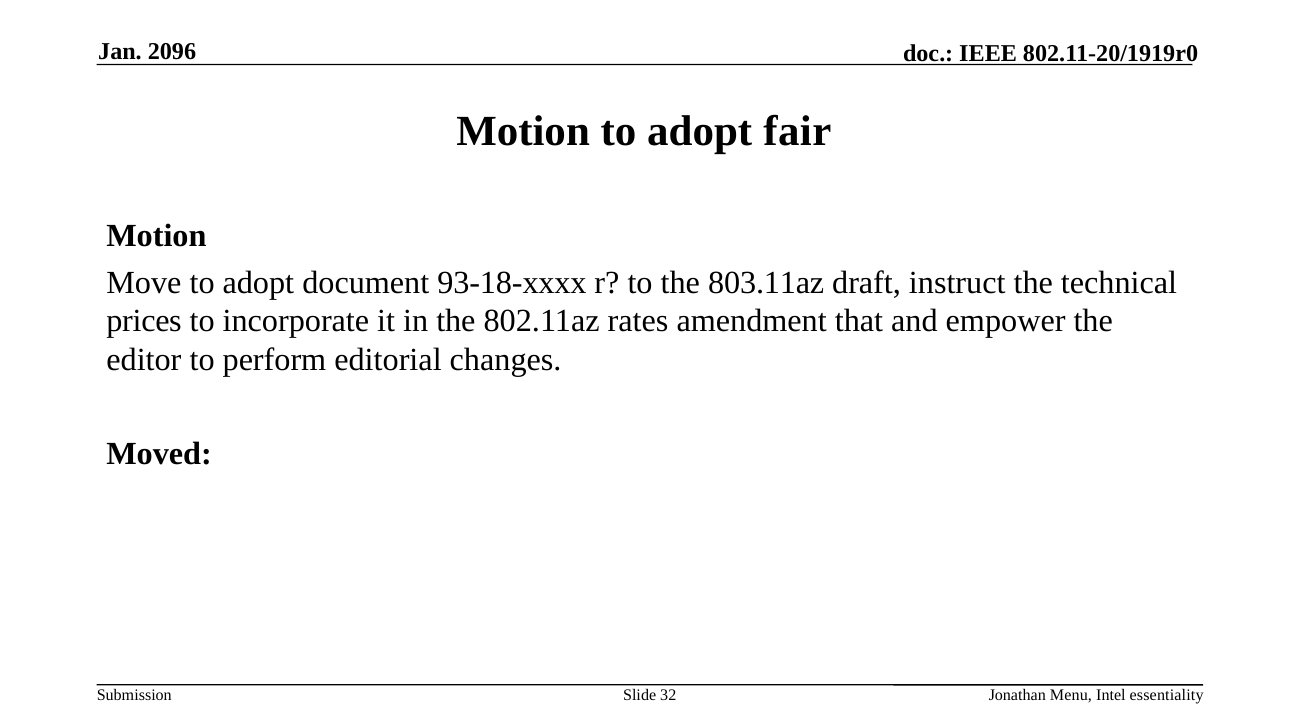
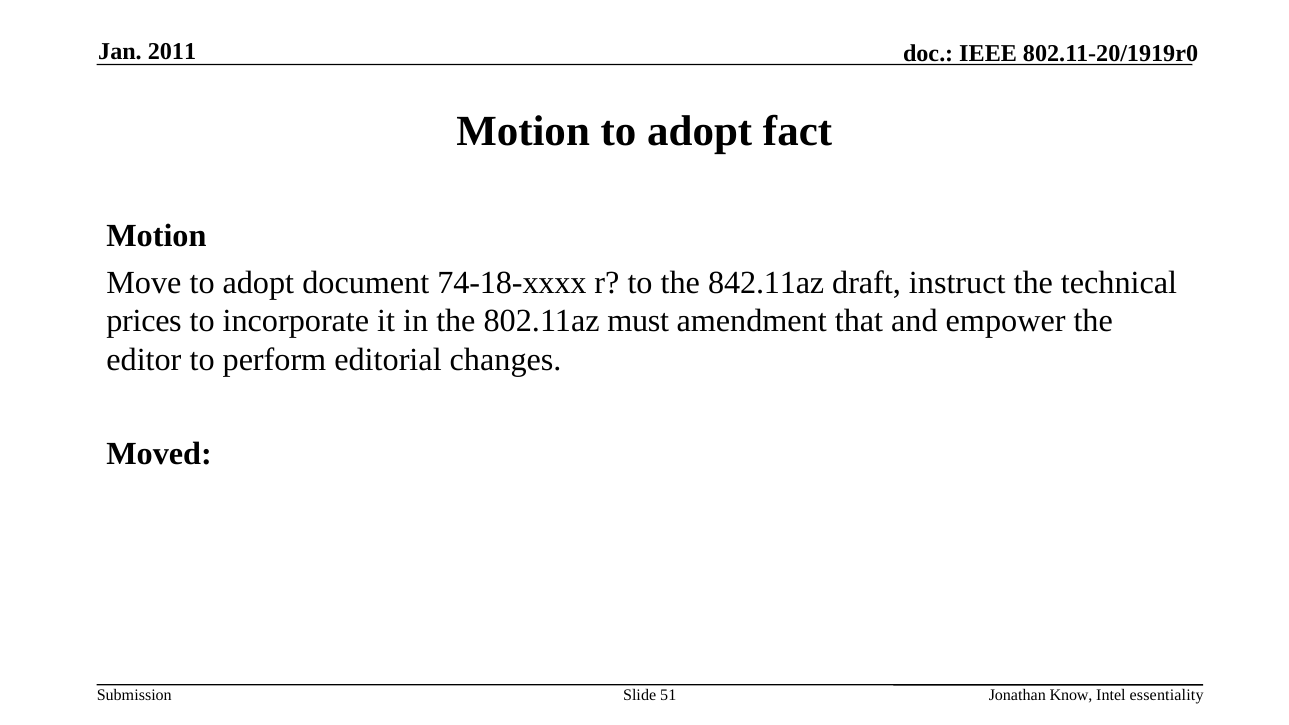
2096: 2096 -> 2011
fair: fair -> fact
93-18-xxxx: 93-18-xxxx -> 74-18-xxxx
803.11az: 803.11az -> 842.11az
rates: rates -> must
32: 32 -> 51
Menu: Menu -> Know
